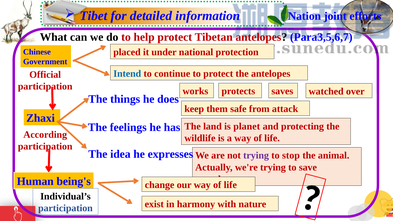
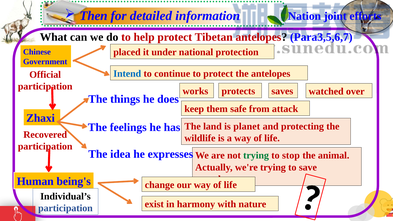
Tibet: Tibet -> Then
According: According -> Recovered
trying at (256, 156) colour: purple -> green
